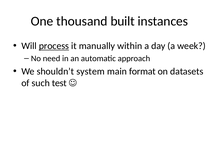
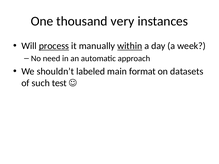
built: built -> very
within underline: none -> present
system: system -> labeled
